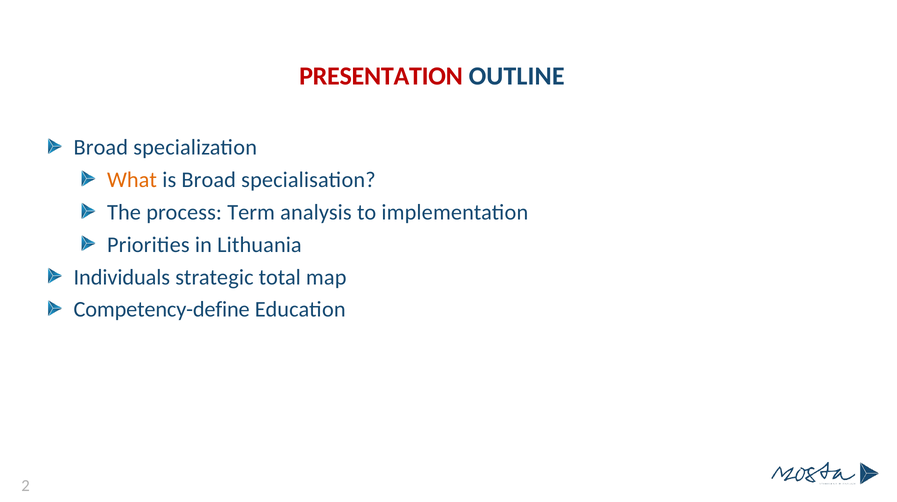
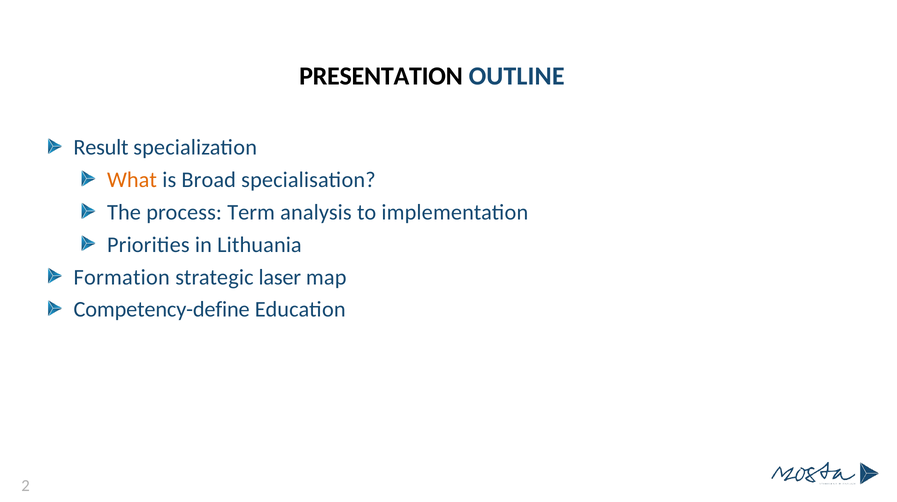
PRESENTATION colour: red -> black
Broad at (101, 147): Broad -> Result
Individuals: Individuals -> Formation
total: total -> laser
